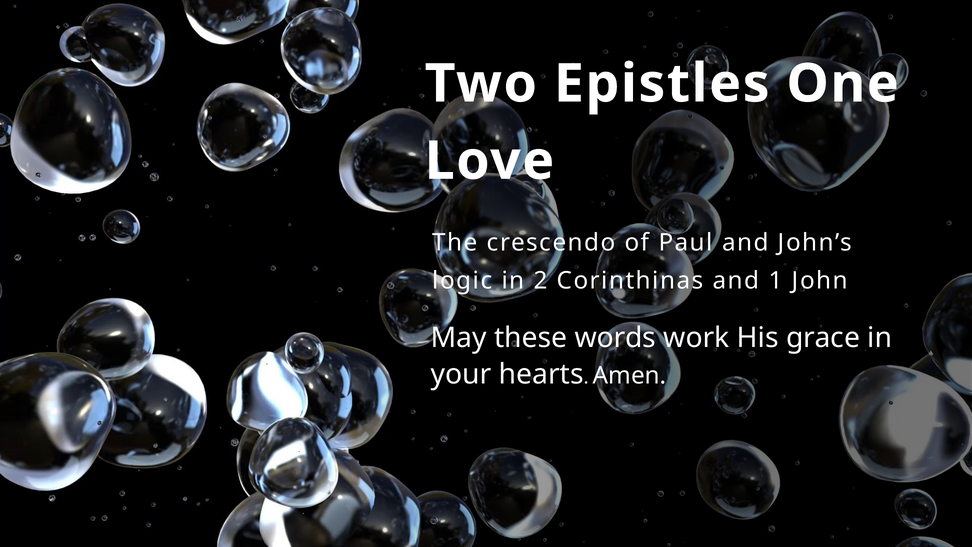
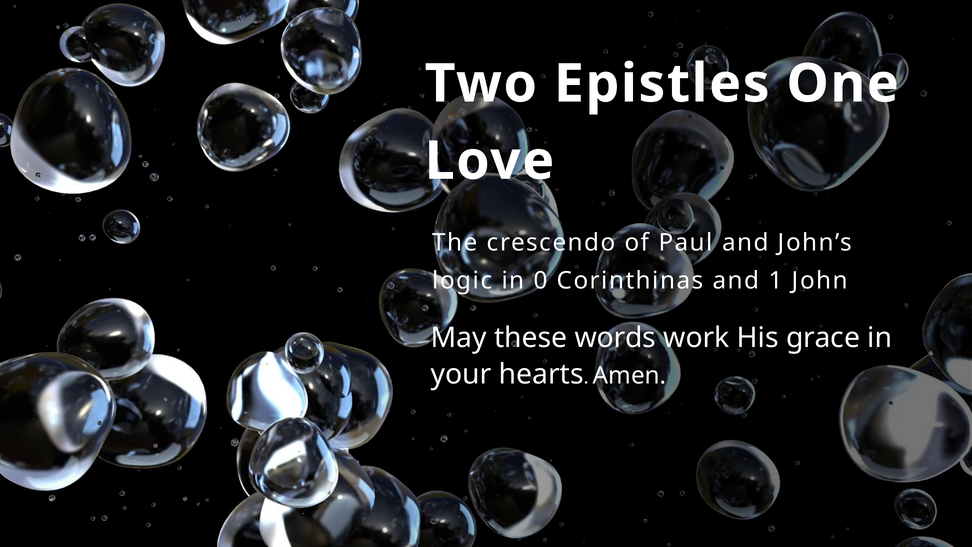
2: 2 -> 0
